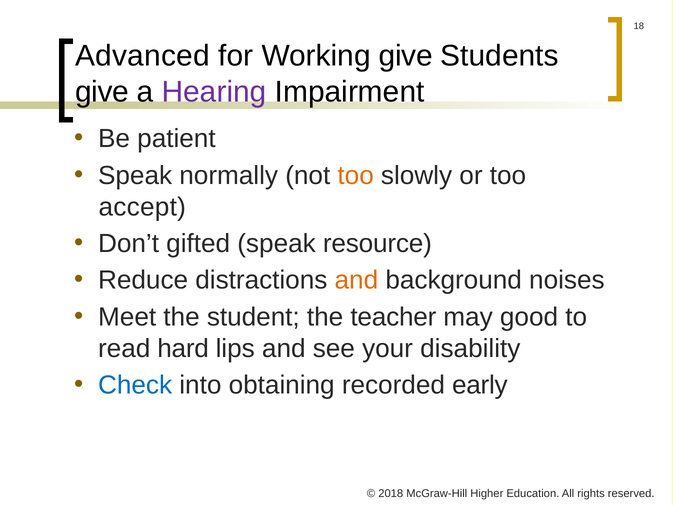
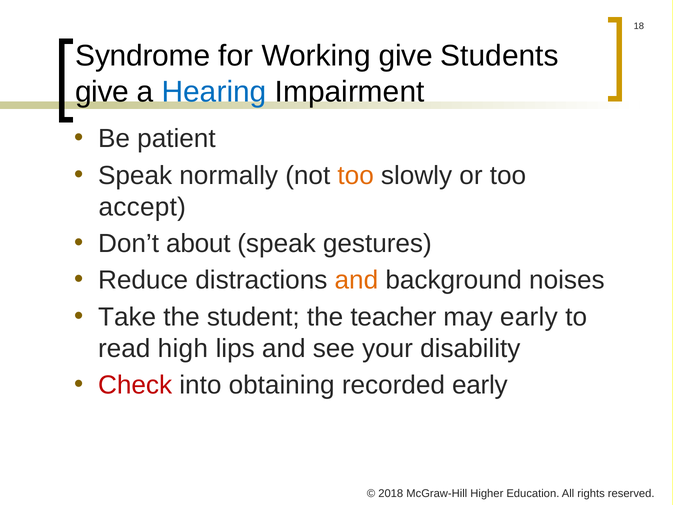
Advanced: Advanced -> Syndrome
Hearing colour: purple -> blue
gifted: gifted -> about
resource: resource -> gestures
Meet: Meet -> Take
may good: good -> early
hard: hard -> high
Check colour: blue -> red
